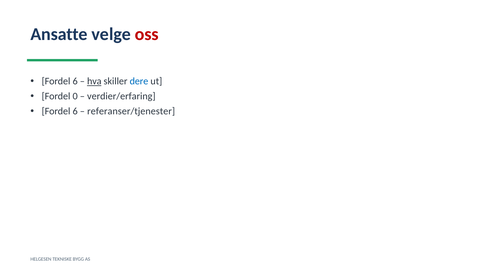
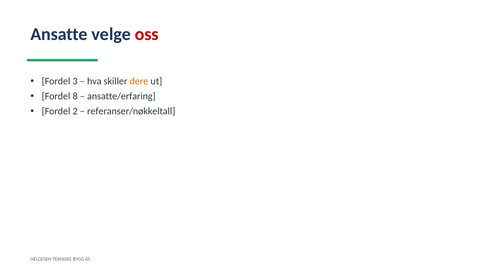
6 at (75, 81): 6 -> 3
hva underline: present -> none
dere colour: blue -> orange
0: 0 -> 8
verdier/erfaring: verdier/erfaring -> ansatte/erfaring
6 at (75, 111): 6 -> 2
referanser/tjenester: referanser/tjenester -> referanser/nøkkeltall
